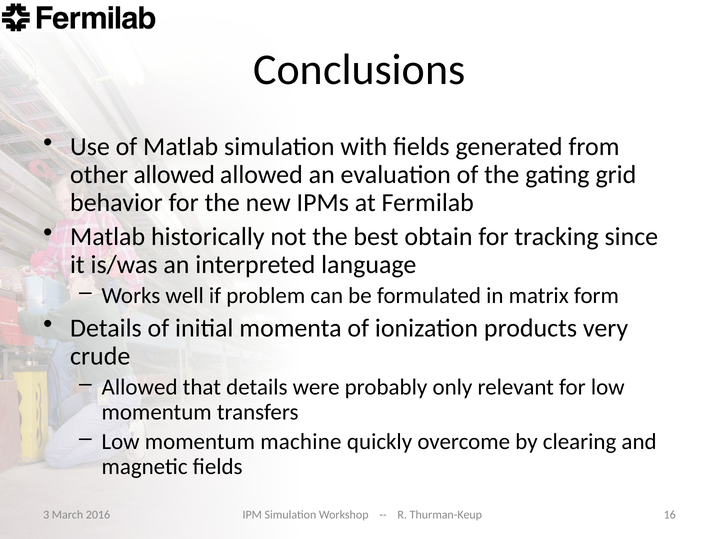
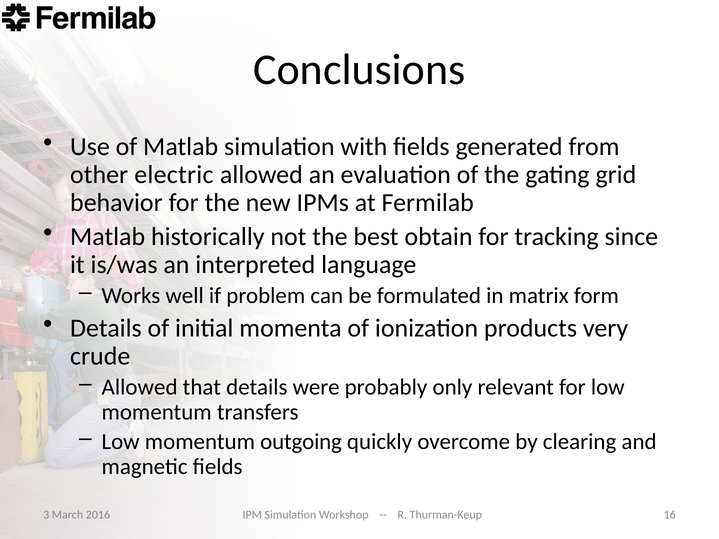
other allowed: allowed -> electric
machine: machine -> outgoing
